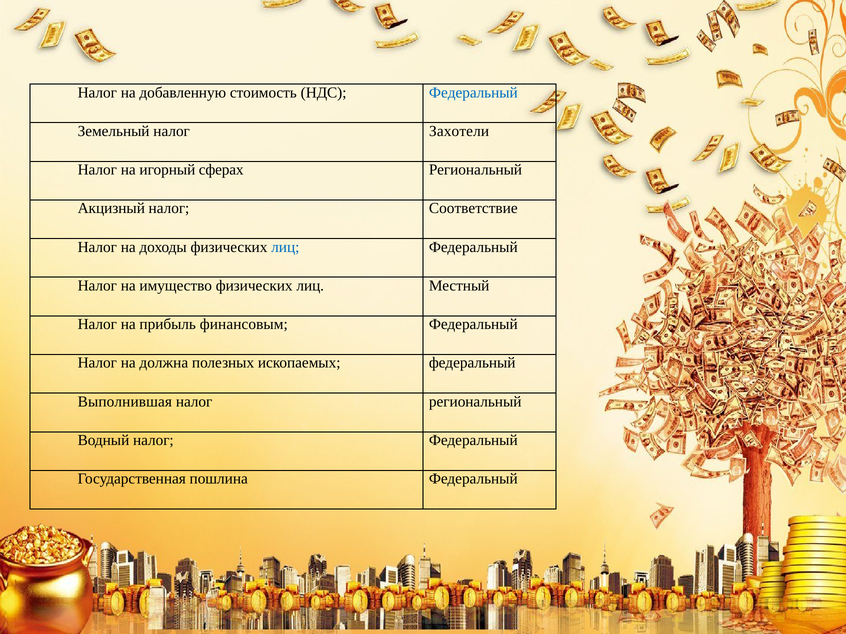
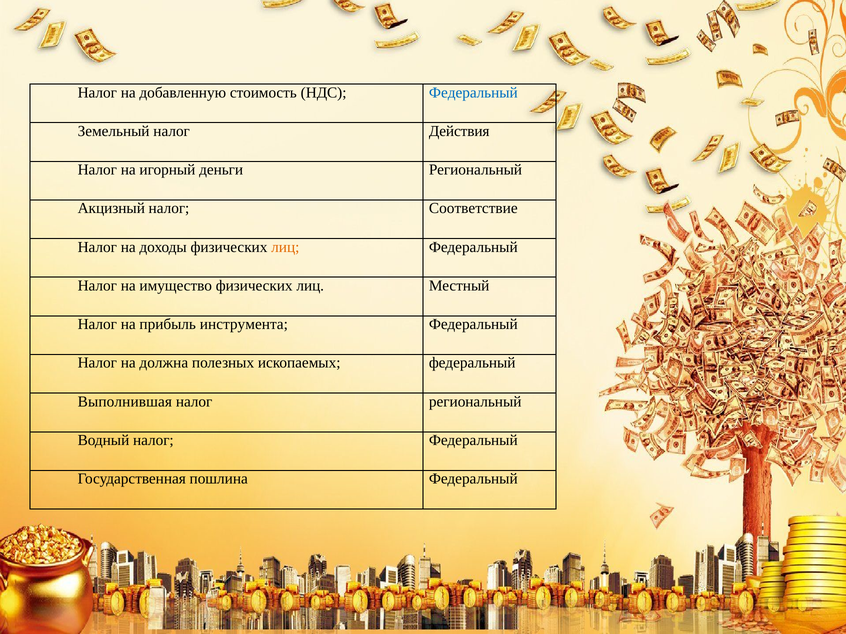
Захотели: Захотели -> Действия
сферах: сферах -> деньги
лиц at (285, 247) colour: blue -> orange
финансовым: финансовым -> инструмента
